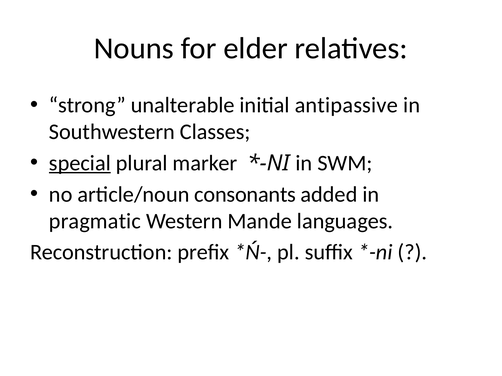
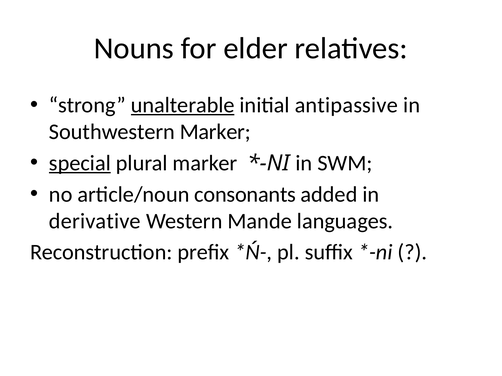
unalterable underline: none -> present
Southwestern Classes: Classes -> Marker
pragmatic: pragmatic -> derivative
